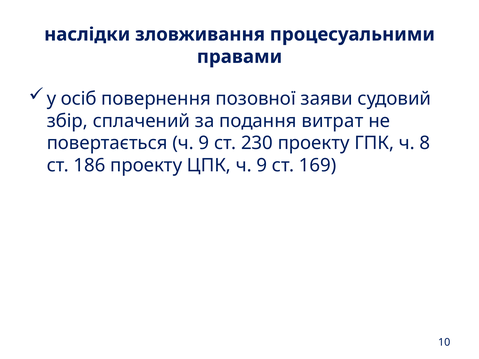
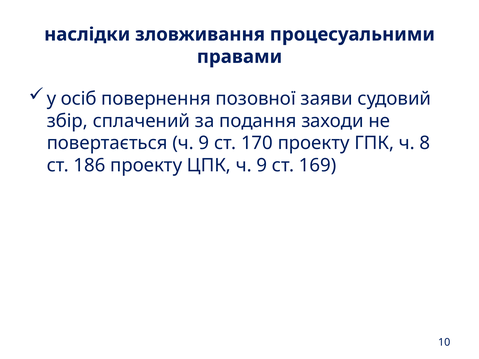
витрат: витрат -> заходи
230: 230 -> 170
